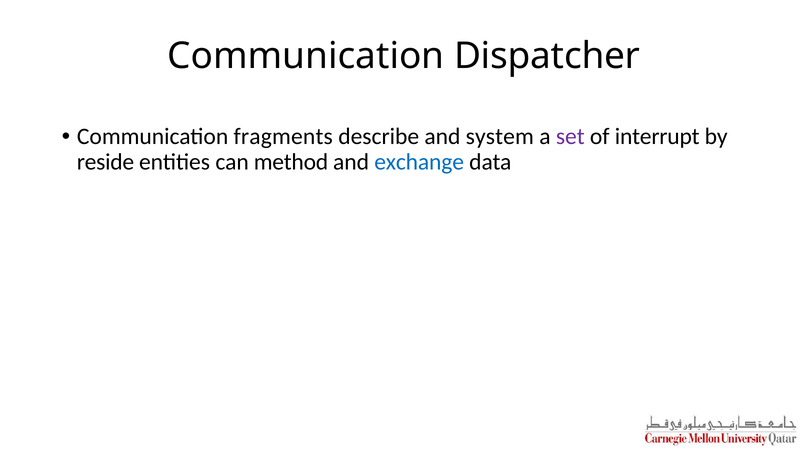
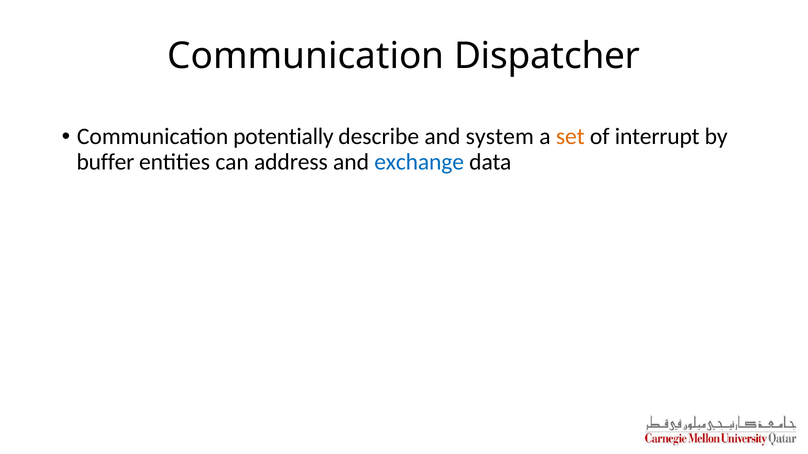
fragments: fragments -> potentially
set colour: purple -> orange
reside: reside -> buffer
method: method -> address
